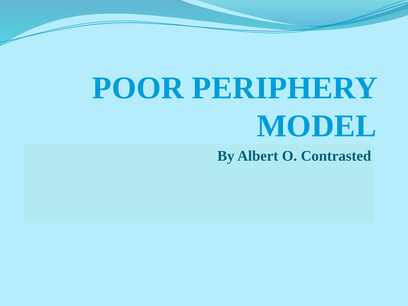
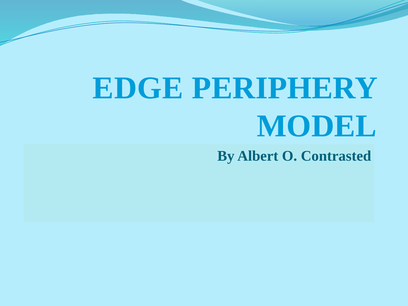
POOR: POOR -> EDGE
